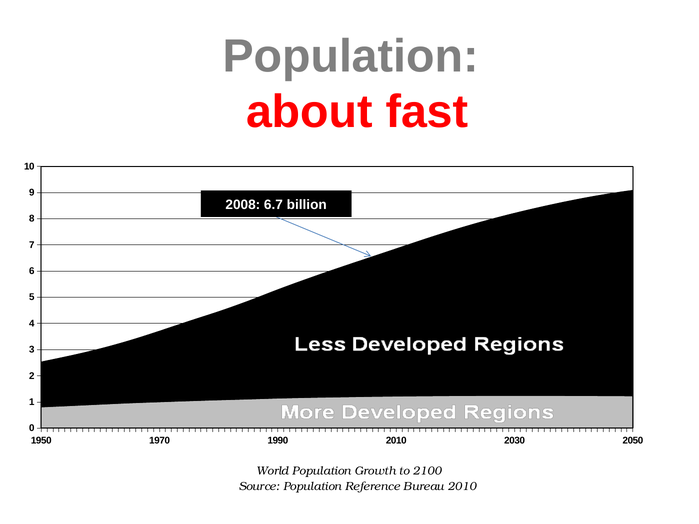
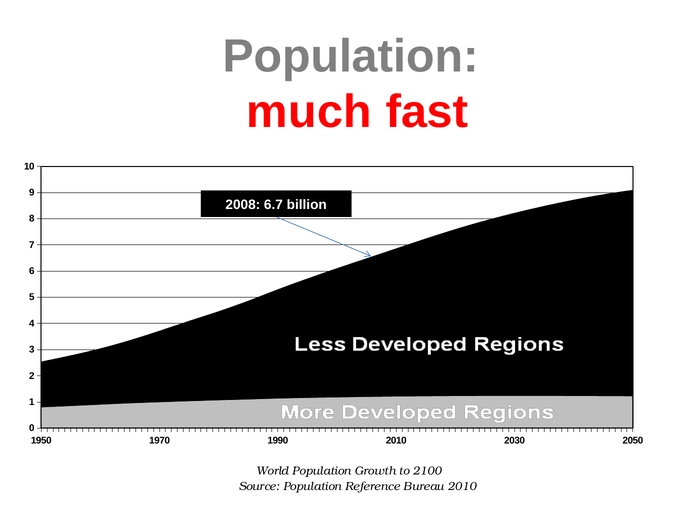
about: about -> much
